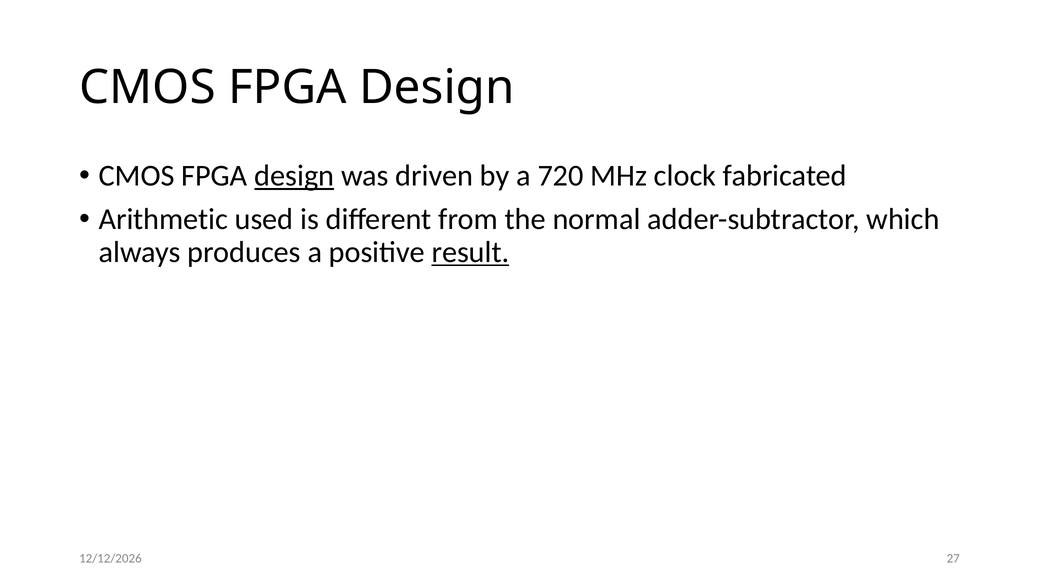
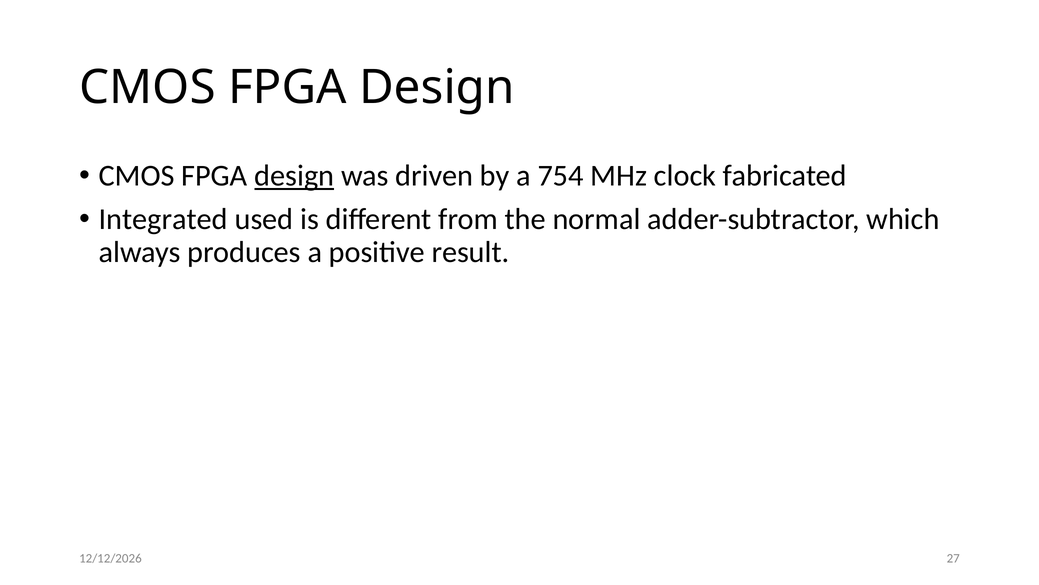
720: 720 -> 754
Arithmetic: Arithmetic -> Integrated
result underline: present -> none
